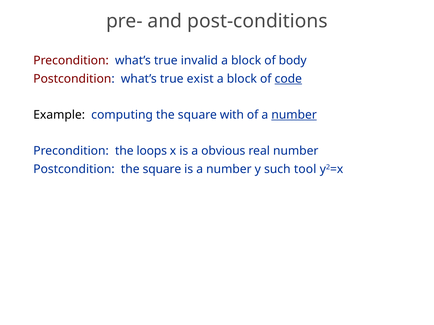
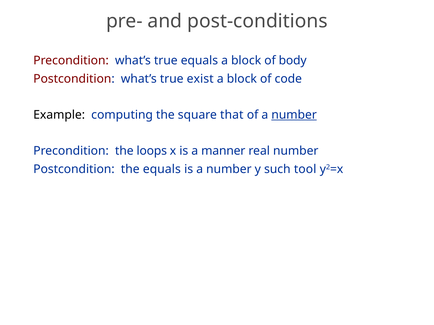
true invalid: invalid -> equals
code underline: present -> none
with: with -> that
obvious: obvious -> manner
Postcondition the square: square -> equals
